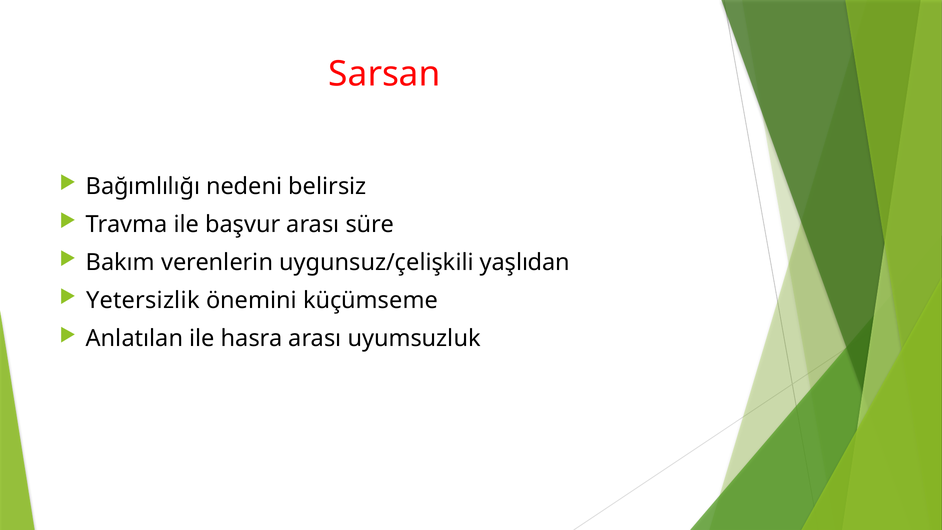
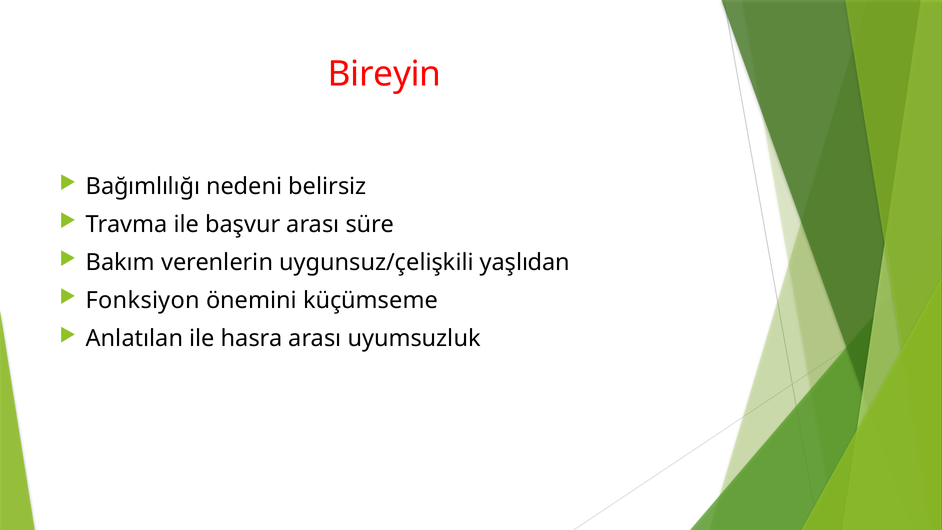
Sarsan: Sarsan -> Bireyin
Yetersizlik: Yetersizlik -> Fonksiyon
